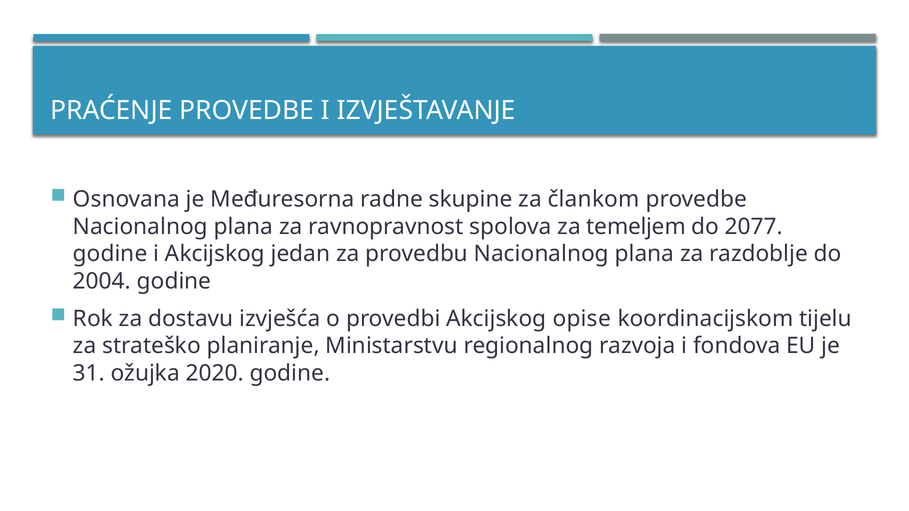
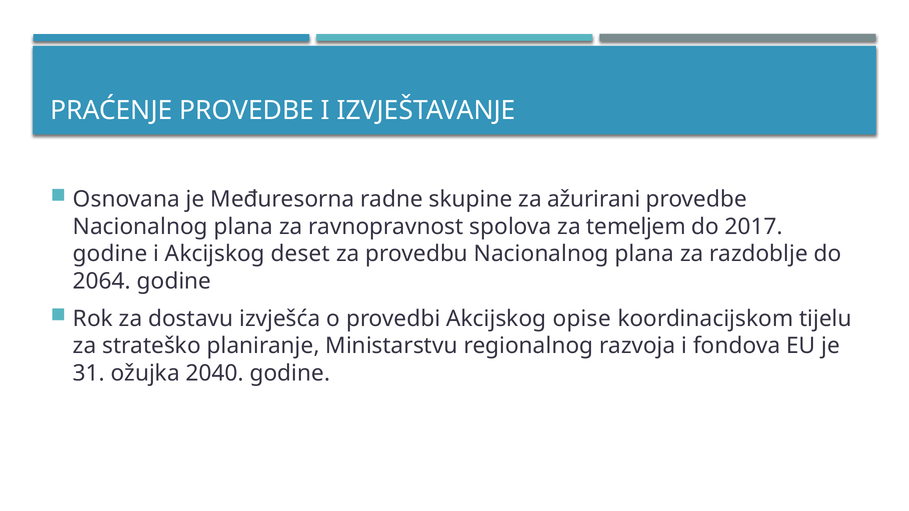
člankom: člankom -> ažurirani
2077: 2077 -> 2017
jedan: jedan -> deset
2004: 2004 -> 2064
2020: 2020 -> 2040
